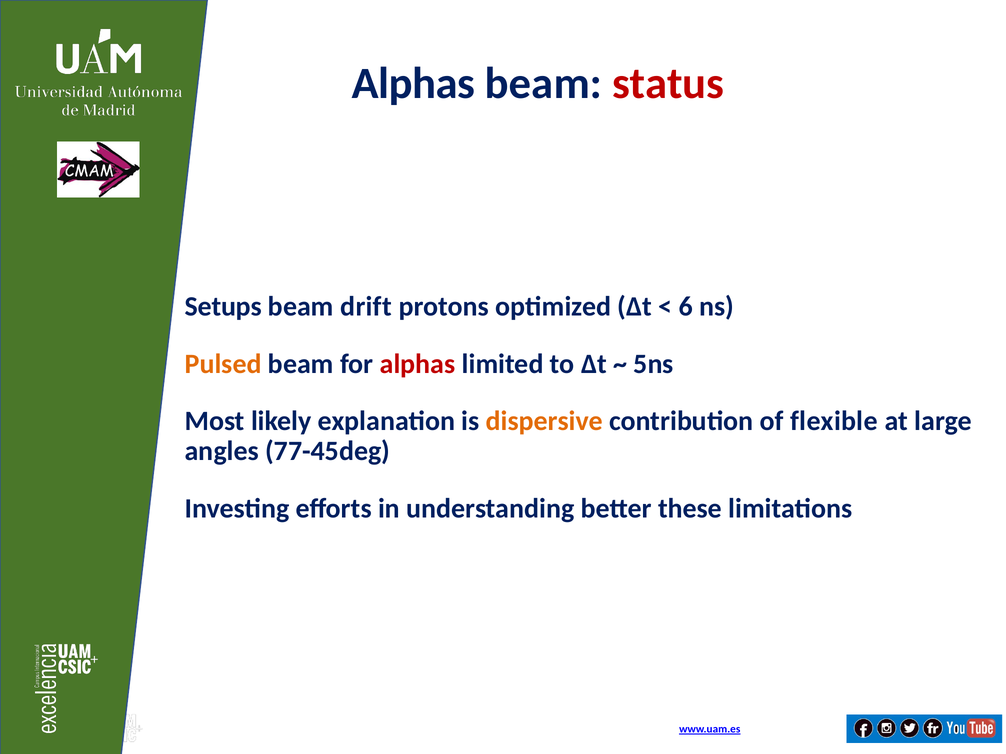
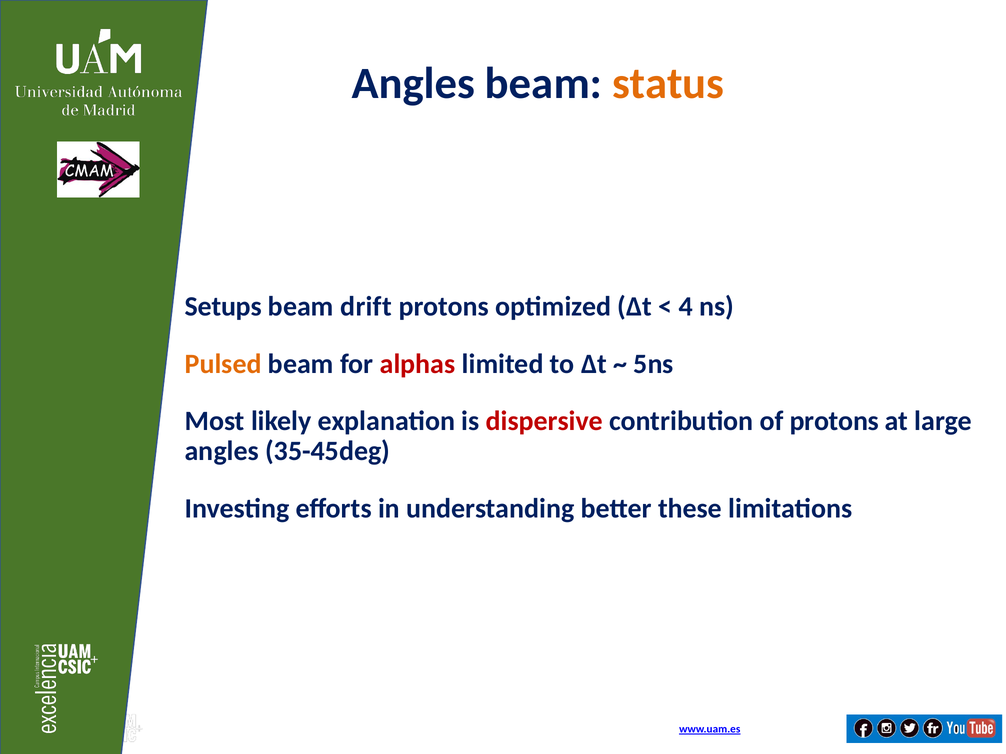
Alphas at (413, 83): Alphas -> Angles
status colour: red -> orange
6: 6 -> 4
dispersive colour: orange -> red
of flexible: flexible -> protons
77-45deg: 77-45deg -> 35-45deg
